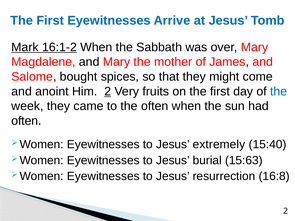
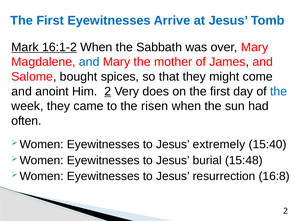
and at (89, 62) colour: black -> blue
fruits: fruits -> does
the often: often -> risen
15:63: 15:63 -> 15:48
